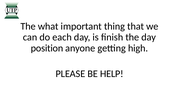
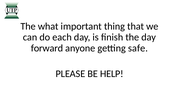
position: position -> forward
high: high -> safe
